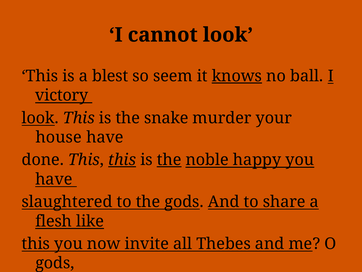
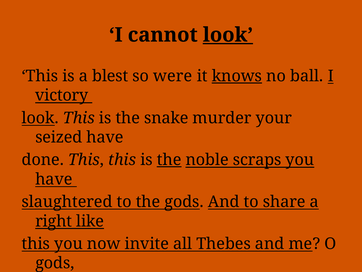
look at (228, 35) underline: none -> present
seem: seem -> were
house: house -> seized
this at (122, 160) underline: present -> none
happy: happy -> scraps
flesh: flesh -> right
